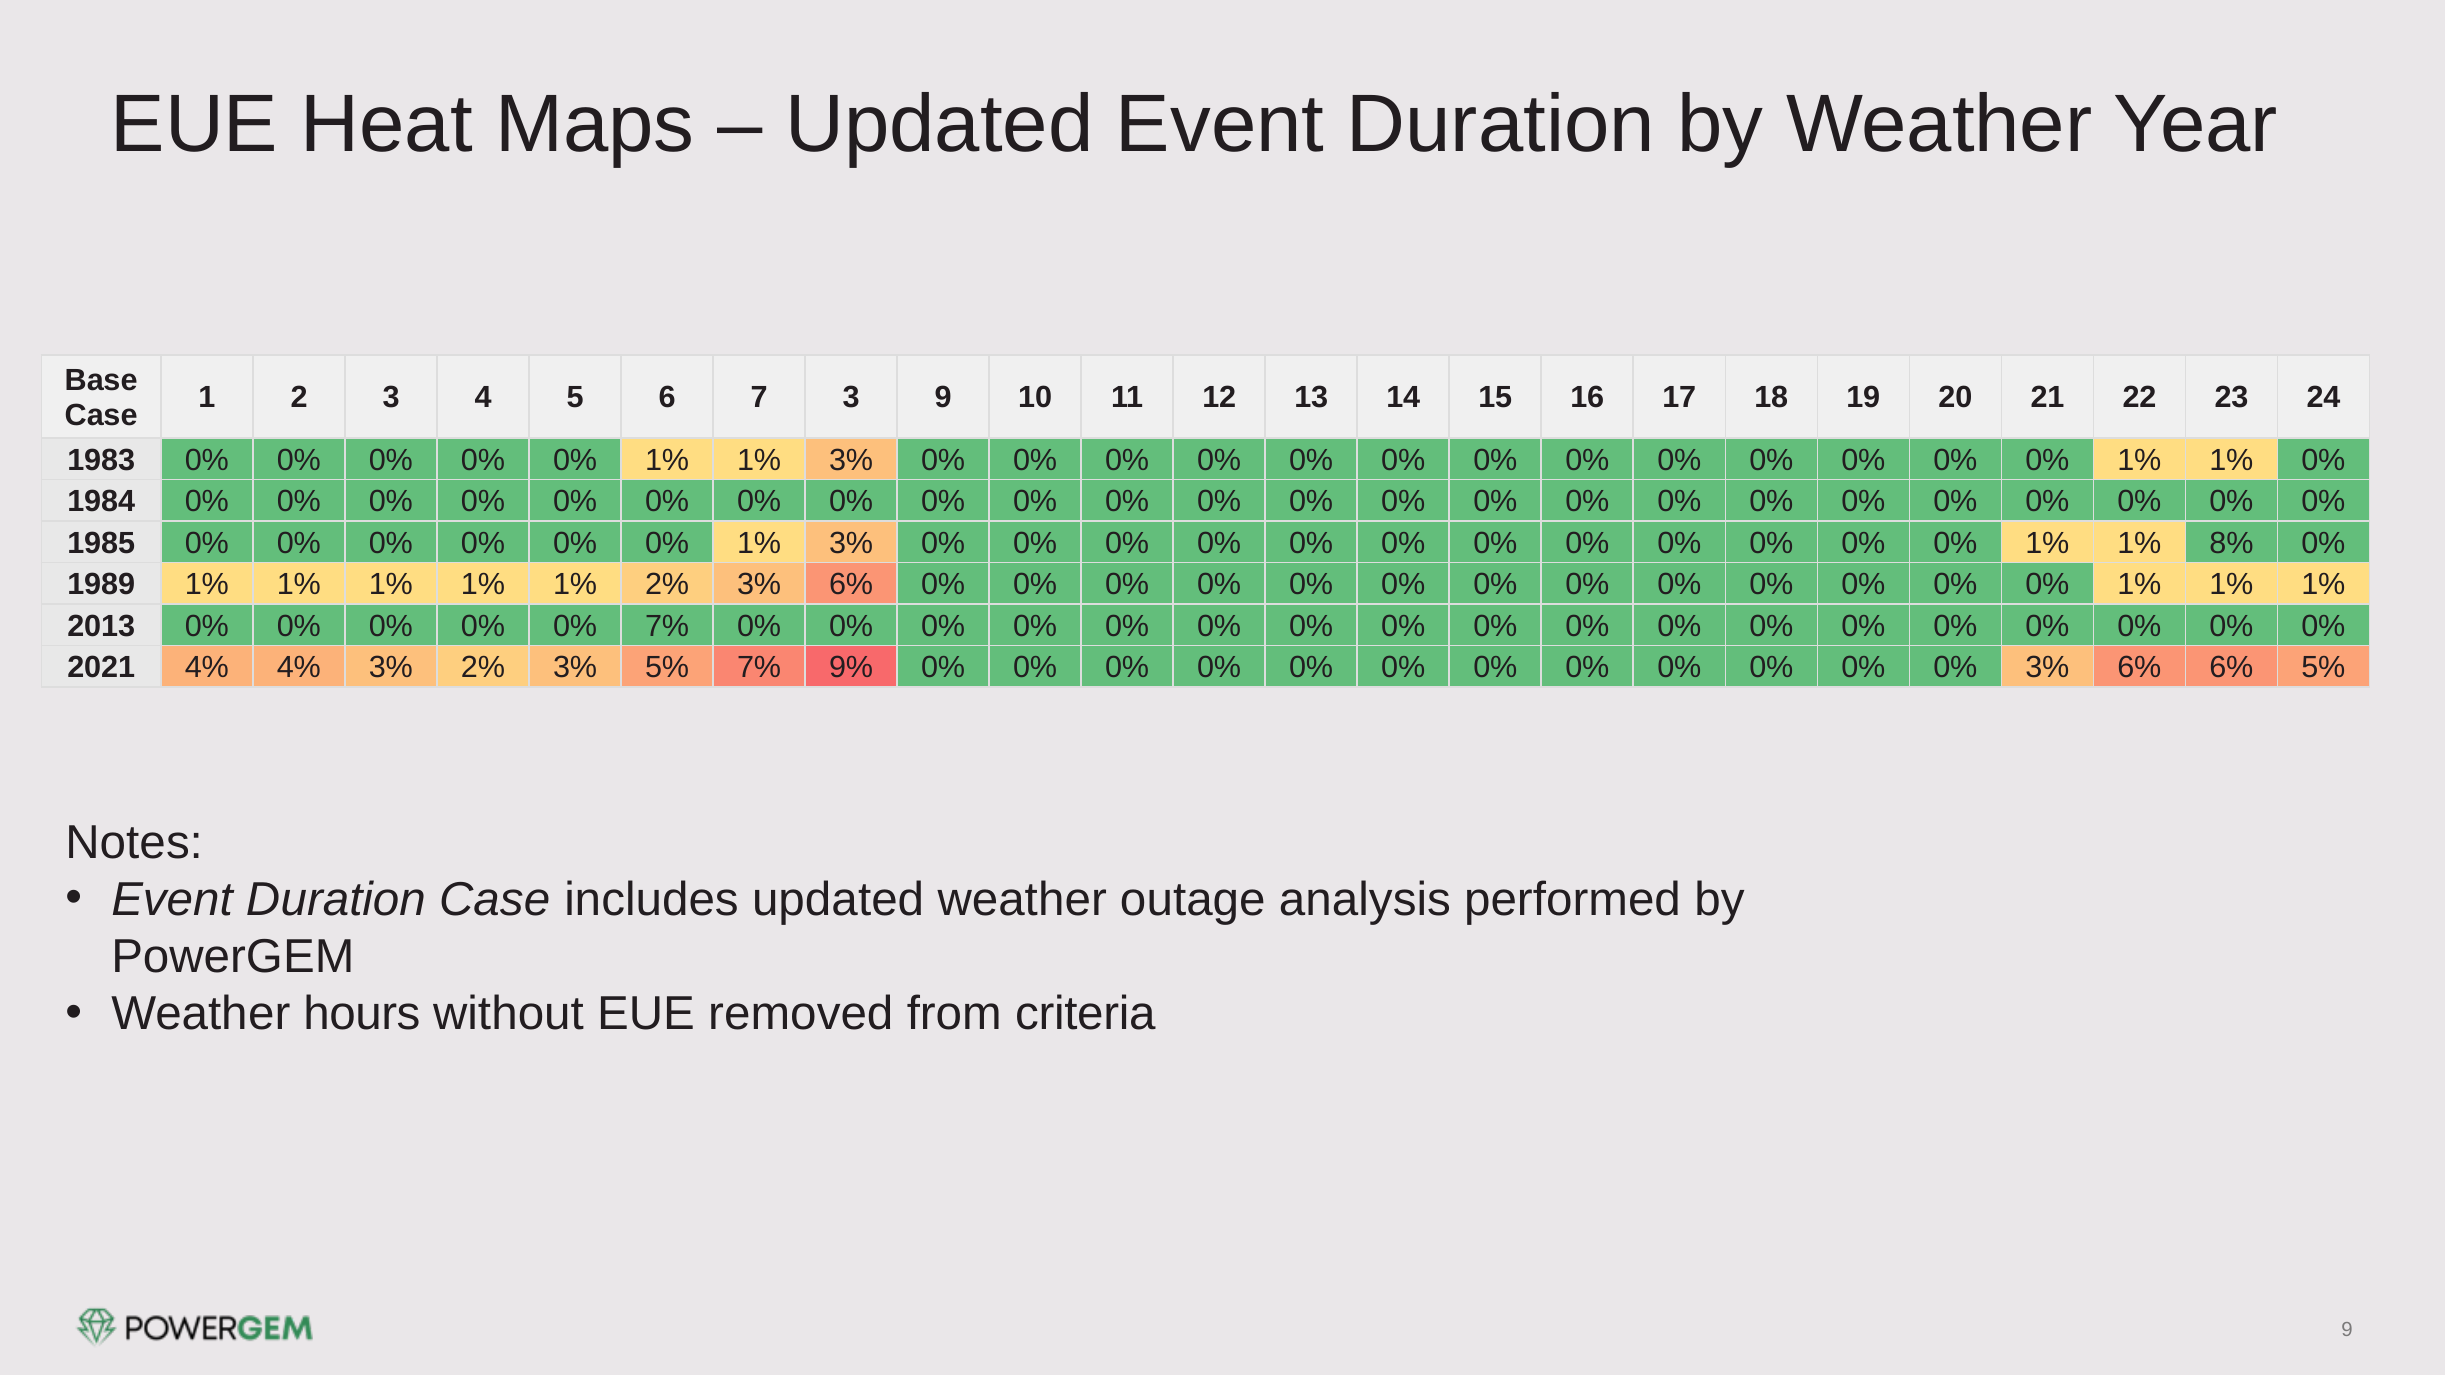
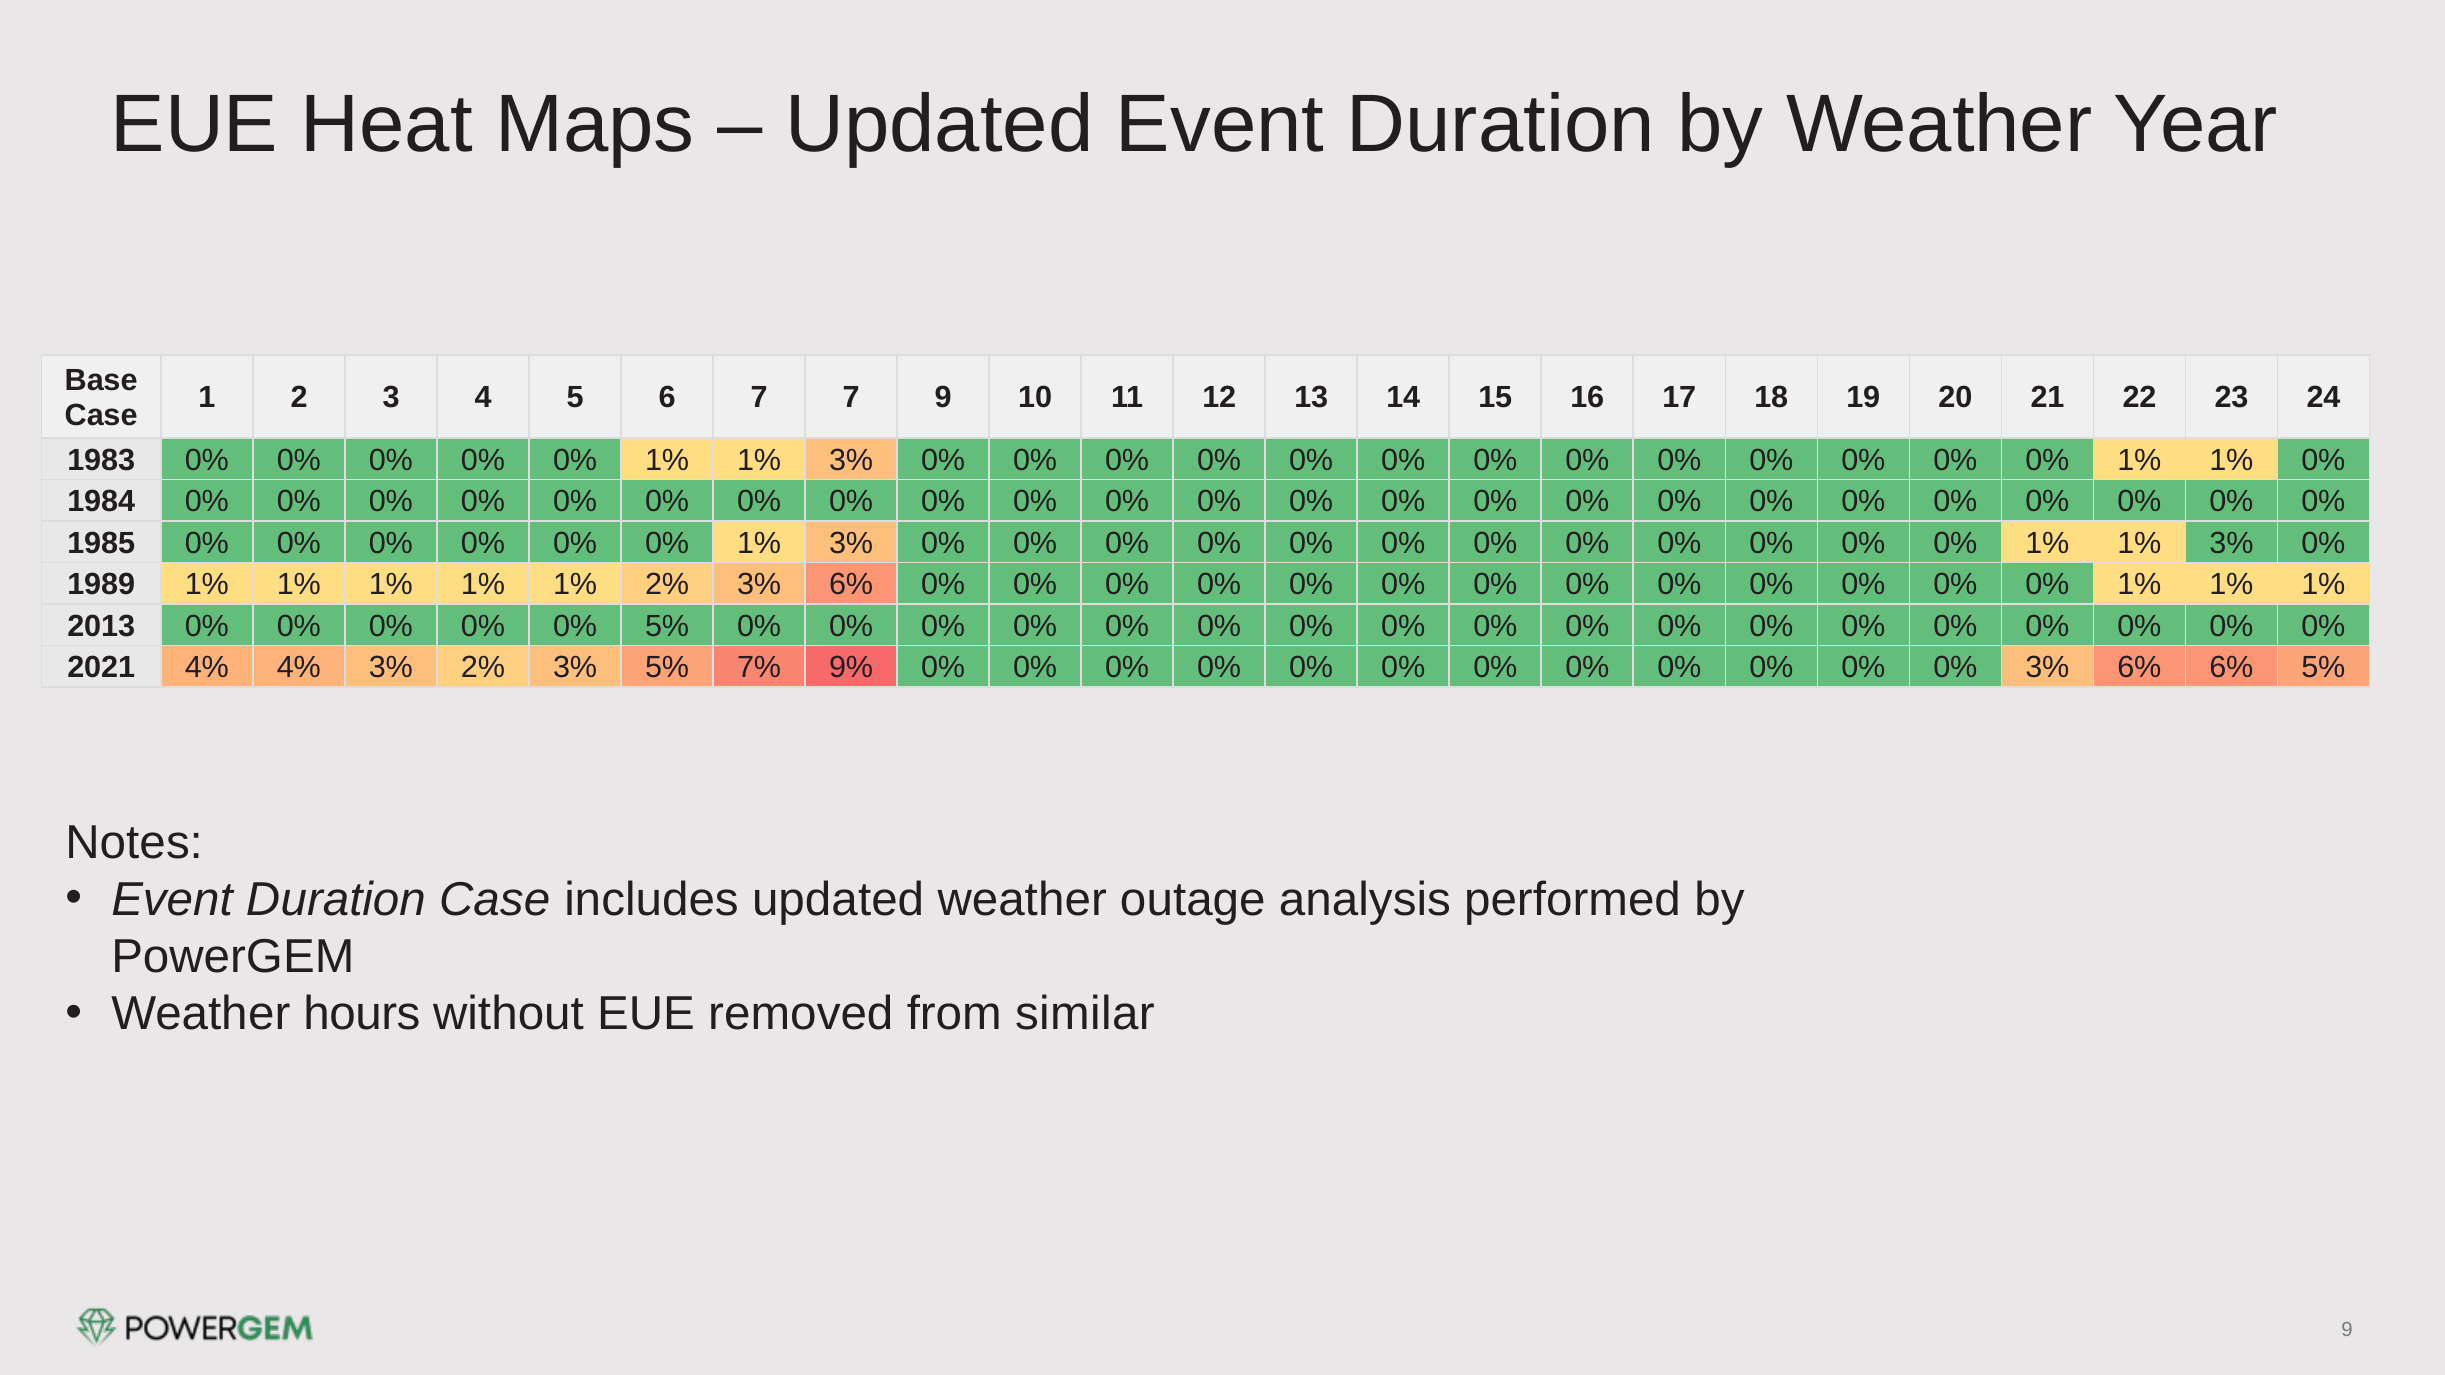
7 3: 3 -> 7
8% at (2232, 543): 8% -> 3%
0% 7%: 7% -> 5%
criteria: criteria -> similar
